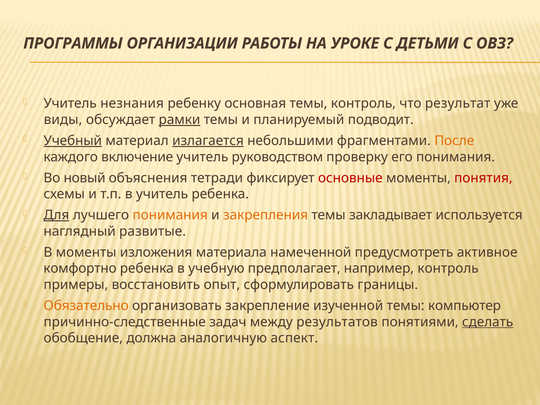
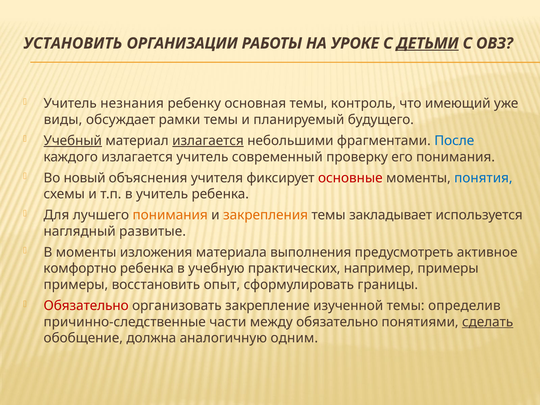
ПРОГРАММЫ: ПРОГРАММЫ -> УСТАНОВИТЬ
ДЕТЬМИ underline: none -> present
результат: результат -> имеющий
рамки underline: present -> none
подводит: подводит -> будущего
После colour: orange -> blue
каждого включение: включение -> излагается
руководством: руководством -> современный
тетради: тетради -> учителя
понятия colour: red -> blue
Для underline: present -> none
намеченной: намеченной -> выполнения
предполагает: предполагает -> практических
например контроль: контроль -> примеры
Обязательно at (86, 306) colour: orange -> red
компьютер: компьютер -> определив
задач: задач -> части
между результатов: результатов -> обязательно
аспект: аспект -> одним
